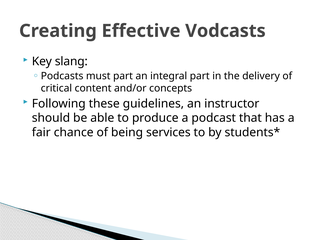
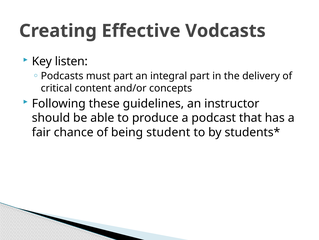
slang: slang -> listen
services: services -> student
